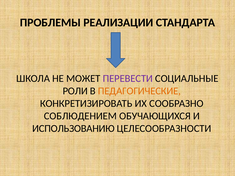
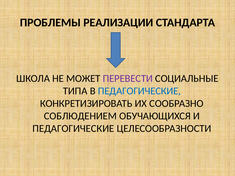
РОЛИ: РОЛИ -> ТИПА
ПЕДАГОГИЧЕСКИЕ at (139, 91) colour: orange -> blue
ИСПОЛЬЗОВАНИЮ at (73, 129): ИСПОЛЬЗОВАНИЮ -> ПЕДАГОГИЧЕСКИЕ
